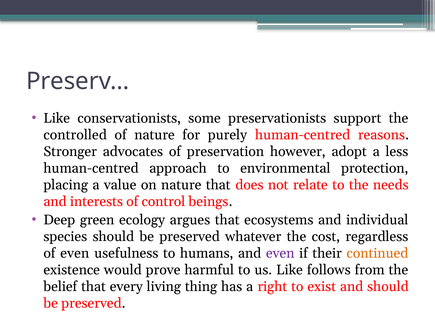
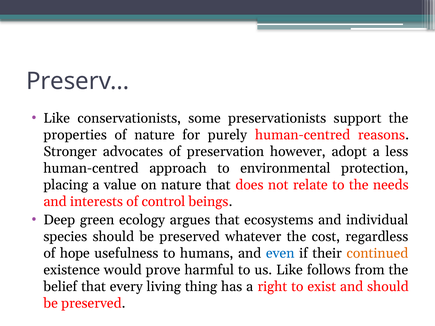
controlled: controlled -> properties
of even: even -> hope
even at (280, 254) colour: purple -> blue
